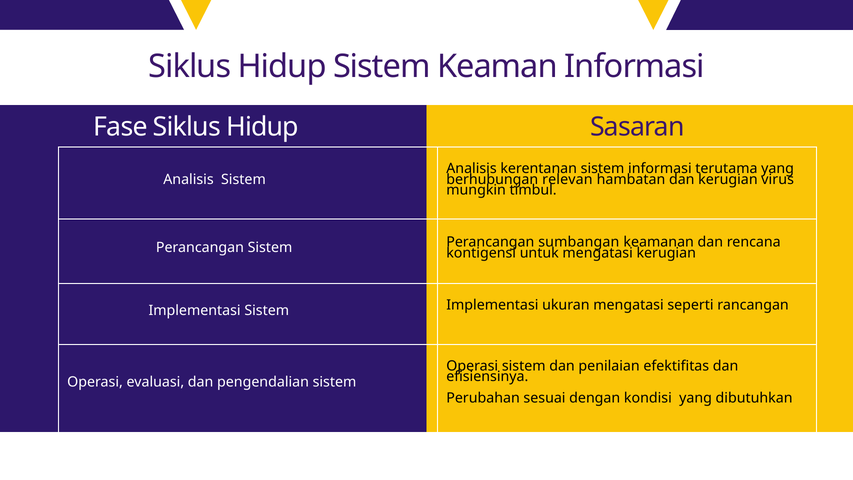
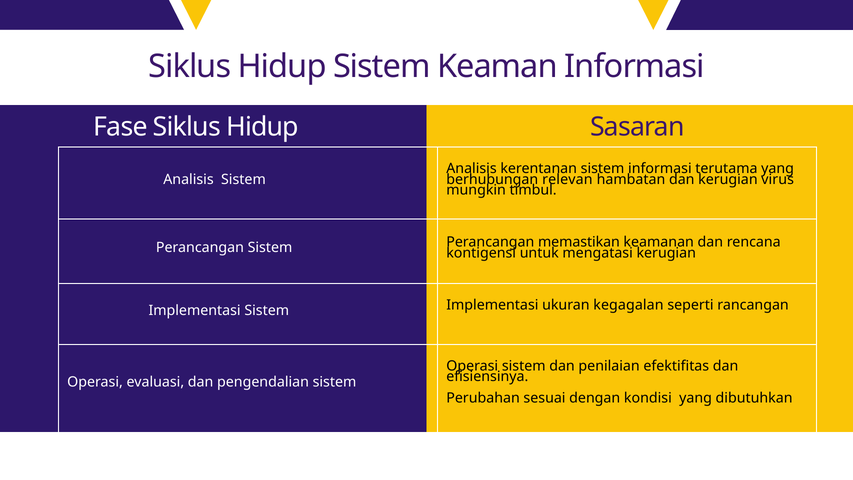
sumbangan: sumbangan -> memastikan
ukuran mengatasi: mengatasi -> kegagalan
